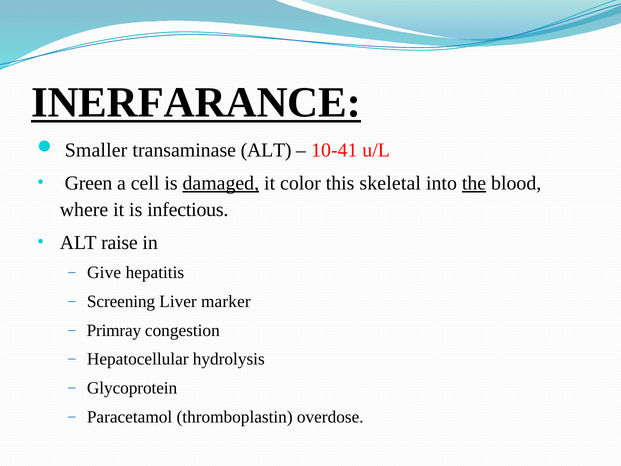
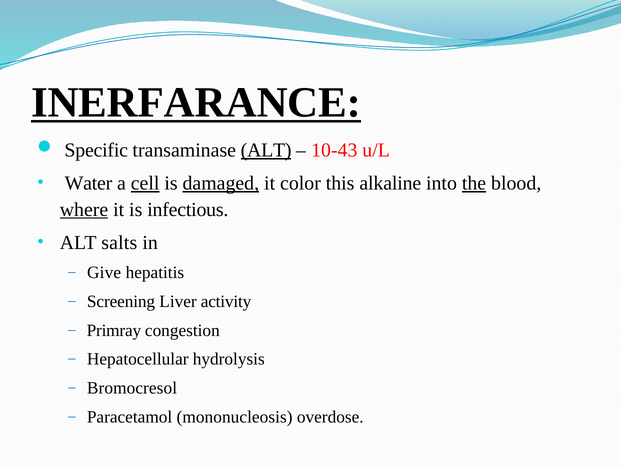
Smaller: Smaller -> Specific
ALT at (266, 150) underline: none -> present
10-41: 10-41 -> 10-43
Green: Green -> Water
cell underline: none -> present
skeletal: skeletal -> alkaline
where underline: none -> present
raise: raise -> salts
marker: marker -> activity
Glycoprotein: Glycoprotein -> Bromocresol
thromboplastin: thromboplastin -> mononucleosis
